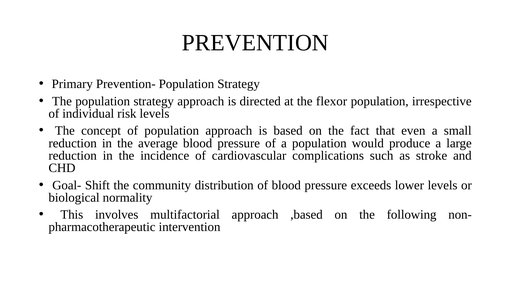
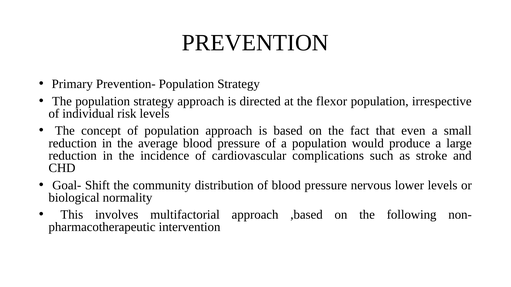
exceeds: exceeds -> nervous
